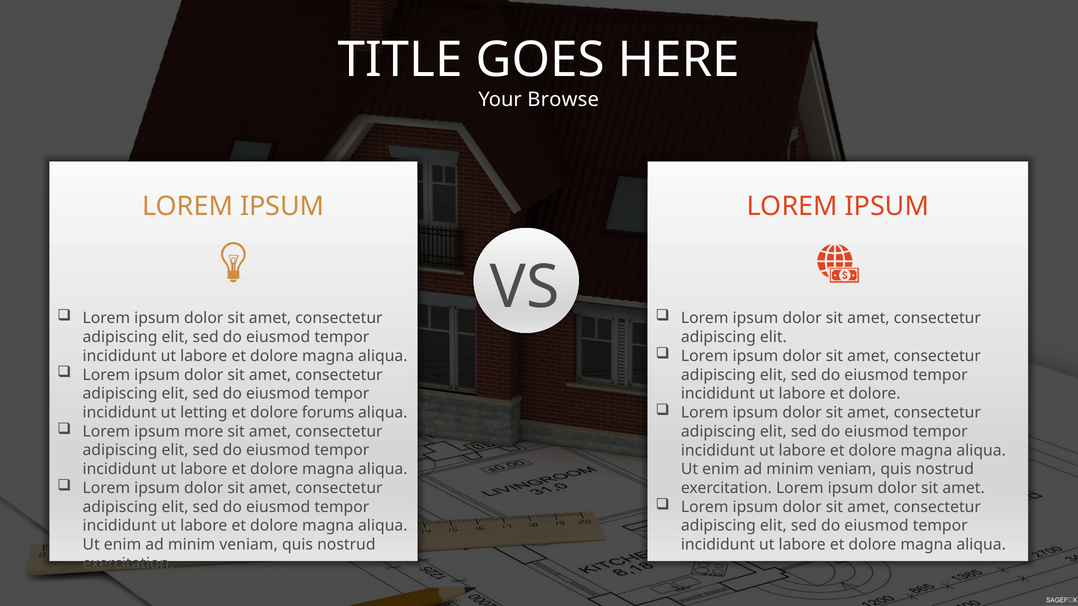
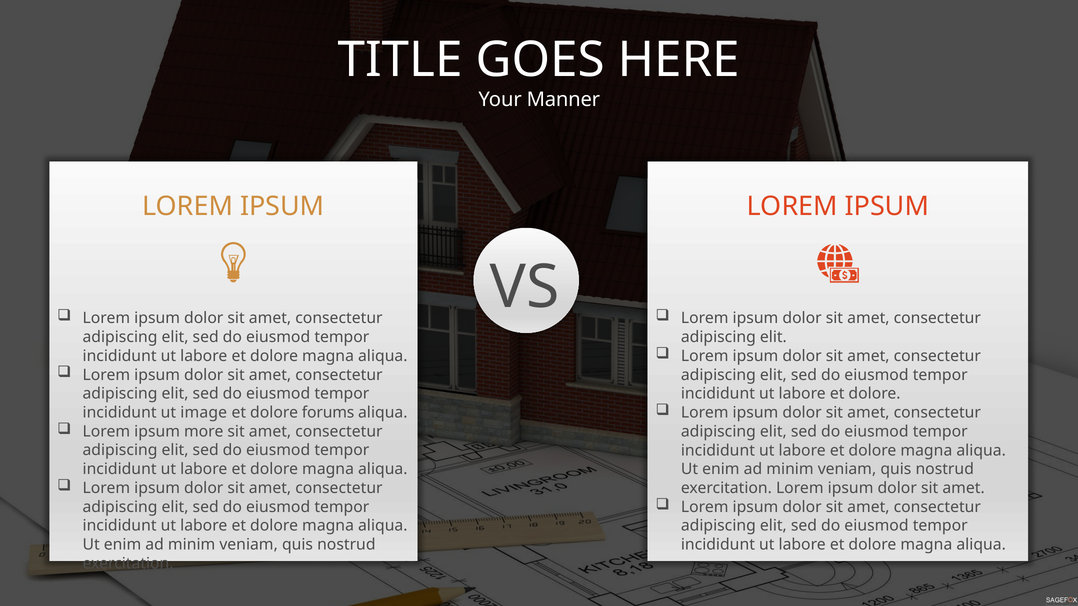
Browse: Browse -> Manner
letting: letting -> image
